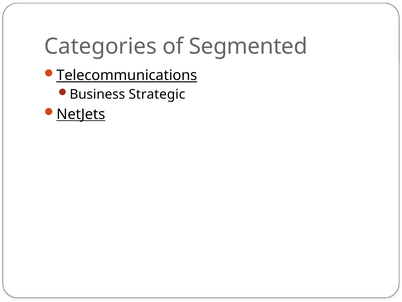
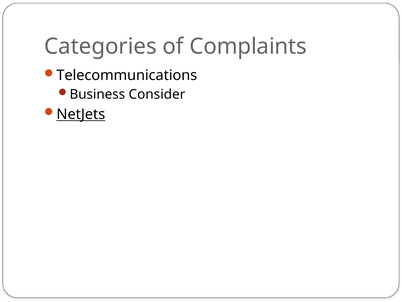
Segmented: Segmented -> Complaints
Telecommunications underline: present -> none
Strategic: Strategic -> Consider
